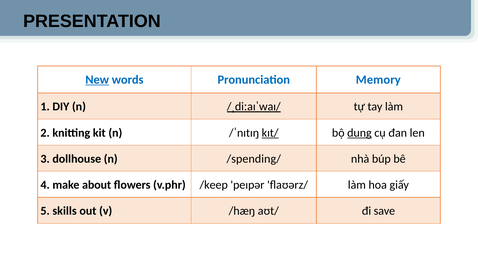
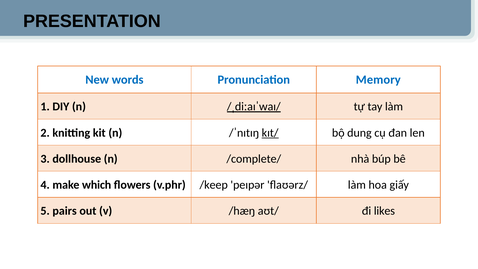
New underline: present -> none
dung underline: present -> none
/spending/: /spending/ -> /complete/
about: about -> which
skills: skills -> pairs
save: save -> likes
